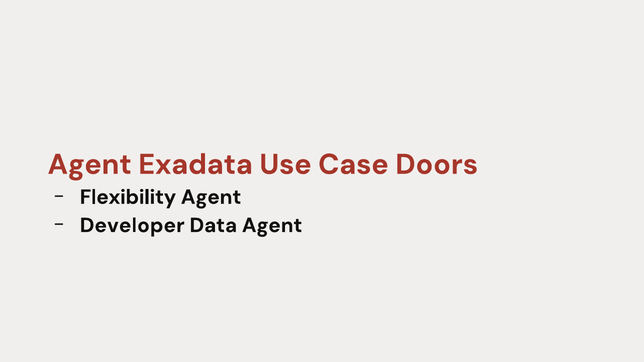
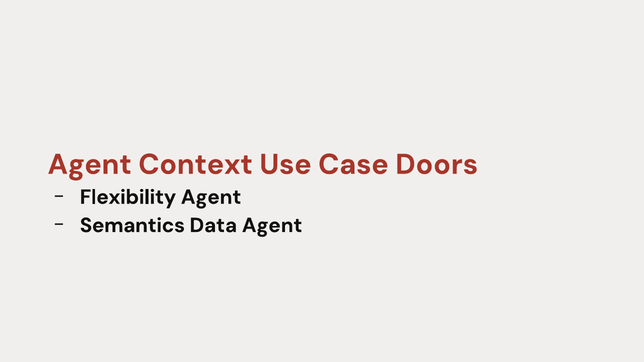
Exadata: Exadata -> Context
Developer: Developer -> Semantics
